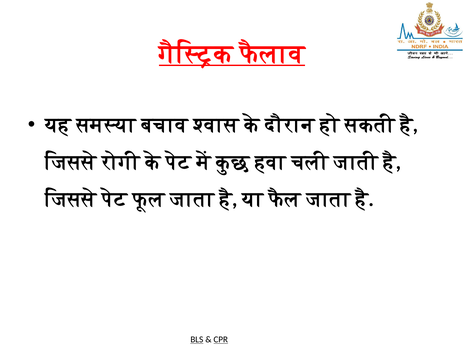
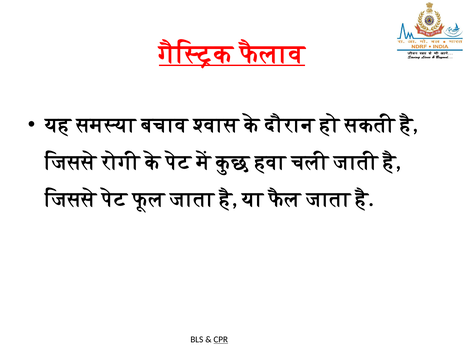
BLS underline: present -> none
